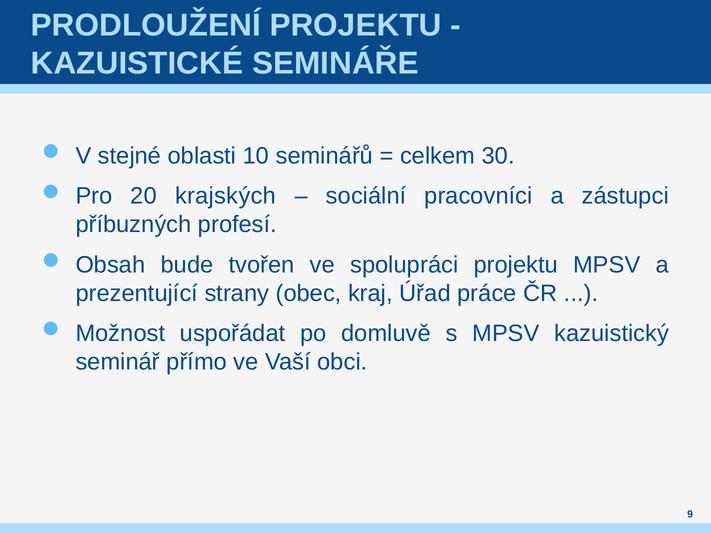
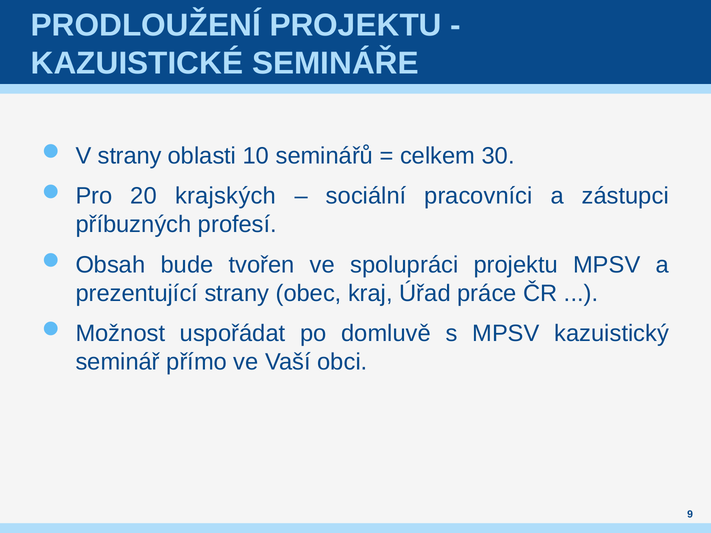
V stejné: stejné -> strany
